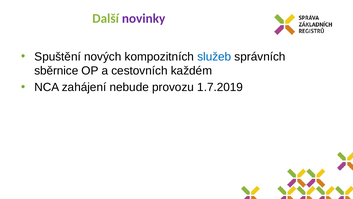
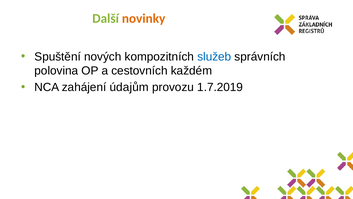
novinky colour: purple -> orange
sběrnice: sběrnice -> polovina
nebude: nebude -> údajům
